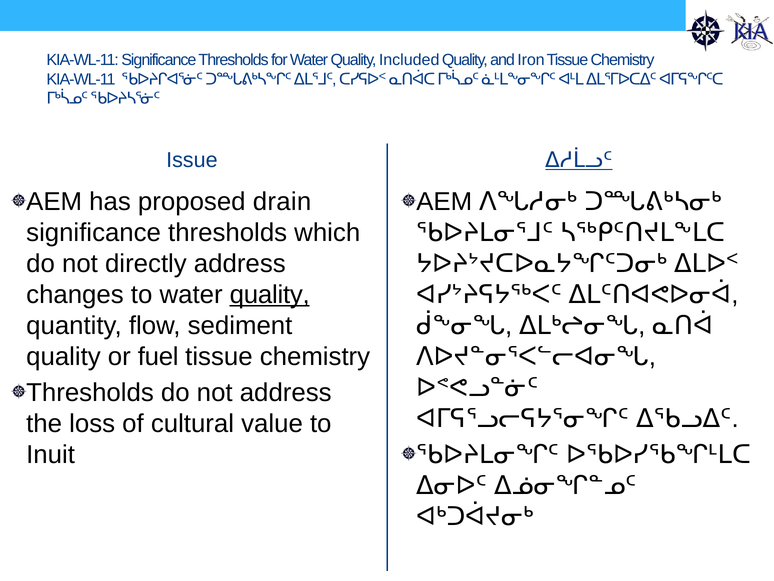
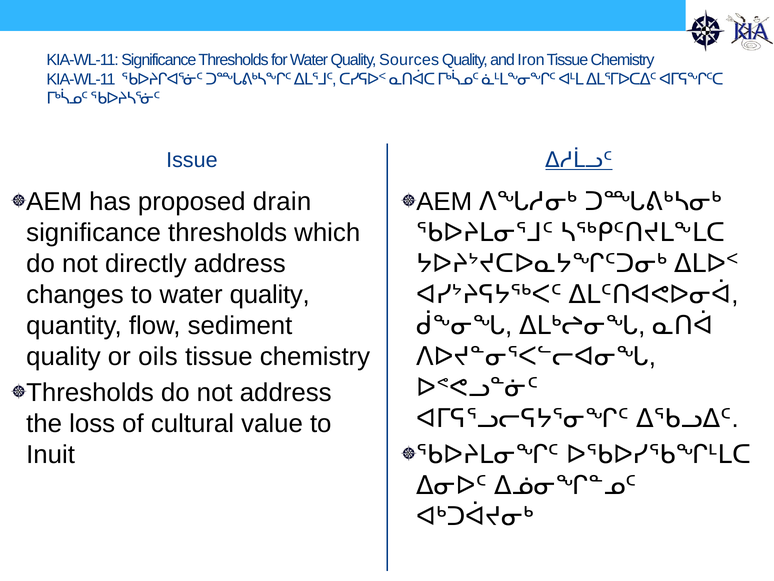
Included: Included -> Sources
quality at (270, 295) underline: present -> none
fuel: fuel -> oils
